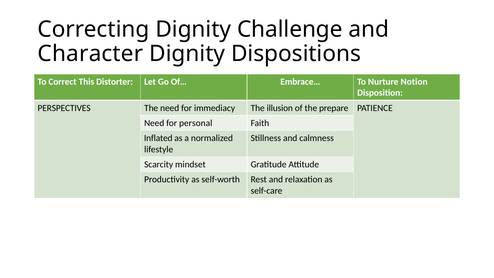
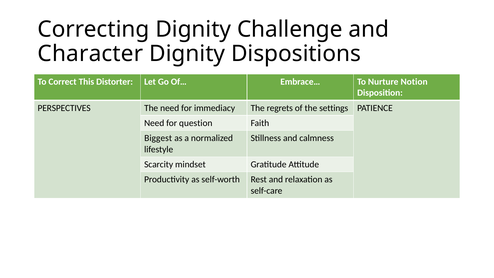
illusion: illusion -> regrets
prepare: prepare -> settings
personal: personal -> question
Inflated: Inflated -> Biggest
